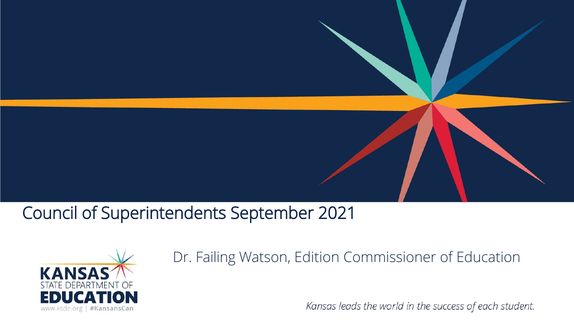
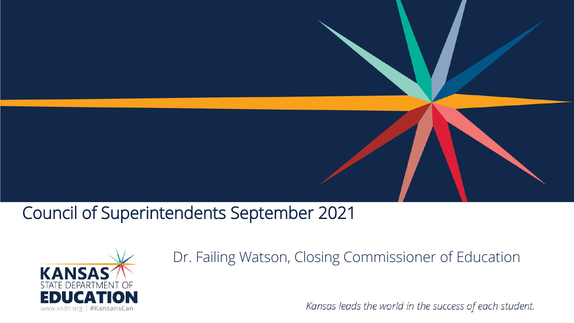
Edition: Edition -> Closing
